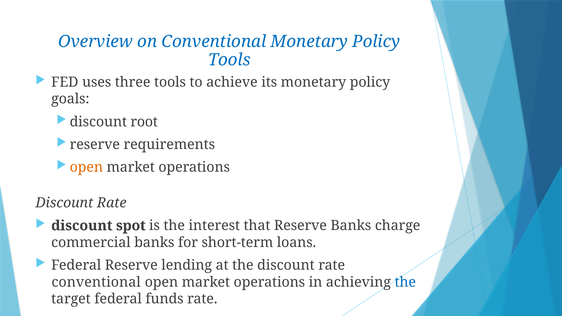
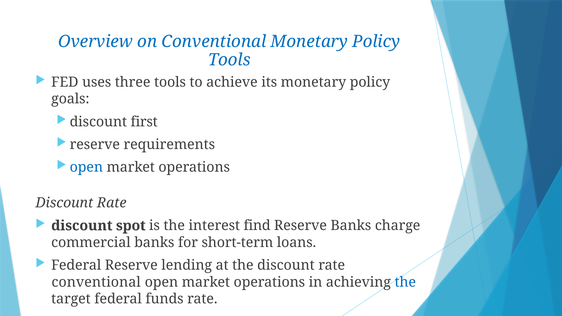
root: root -> first
open at (86, 167) colour: orange -> blue
that: that -> find
